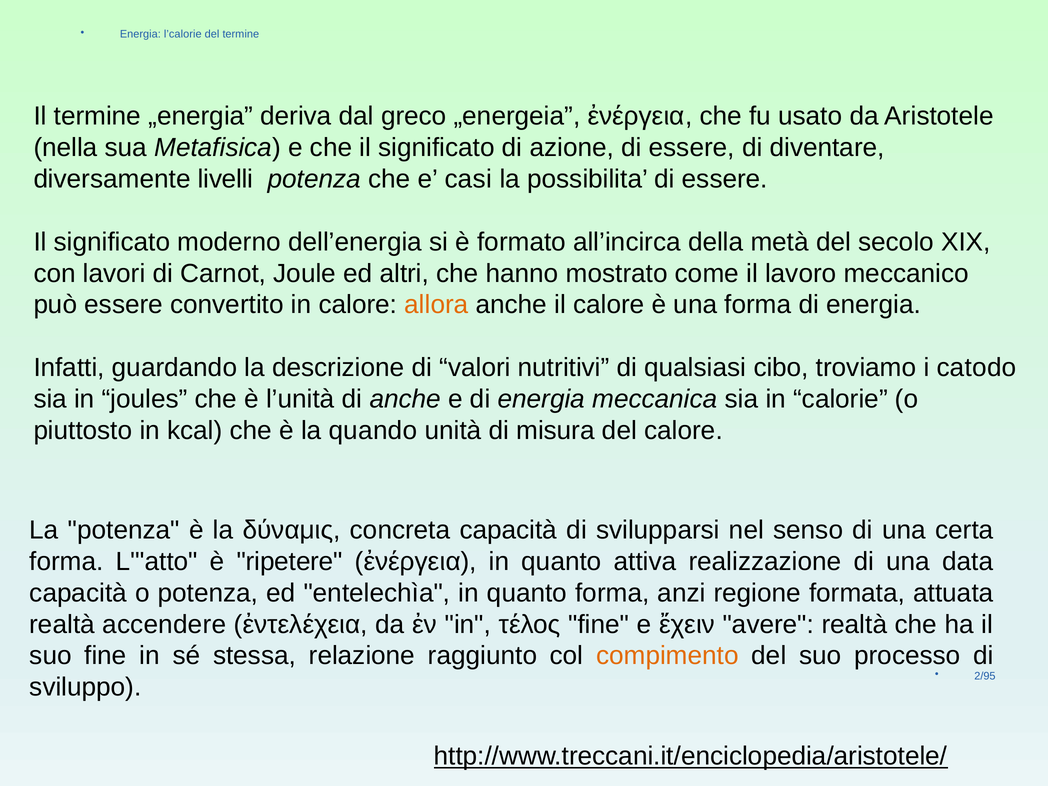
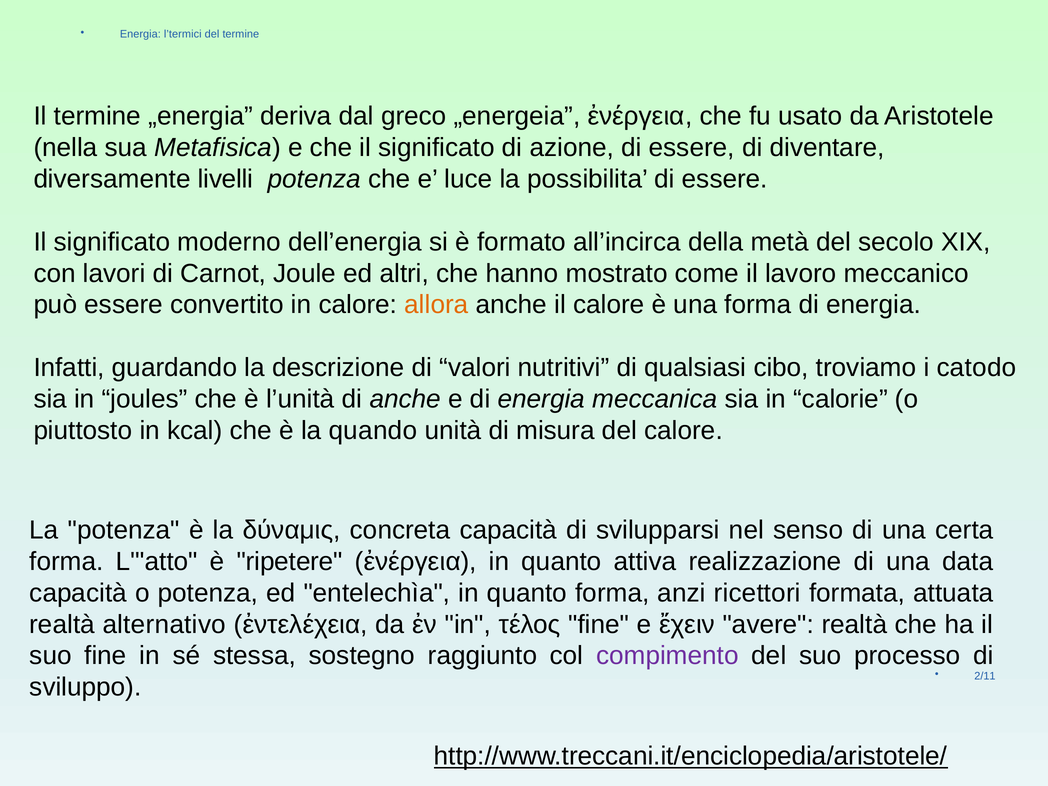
l’calorie: l’calorie -> l’termici
casi: casi -> luce
regione: regione -> ricettori
accendere: accendere -> alternativo
relazione: relazione -> sostegno
compimento colour: orange -> purple
2/95: 2/95 -> 2/11
